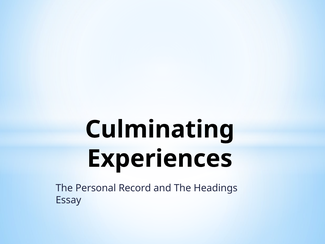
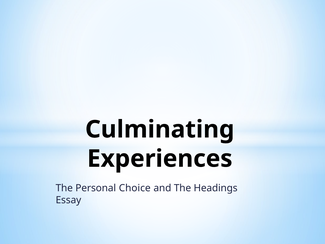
Record: Record -> Choice
